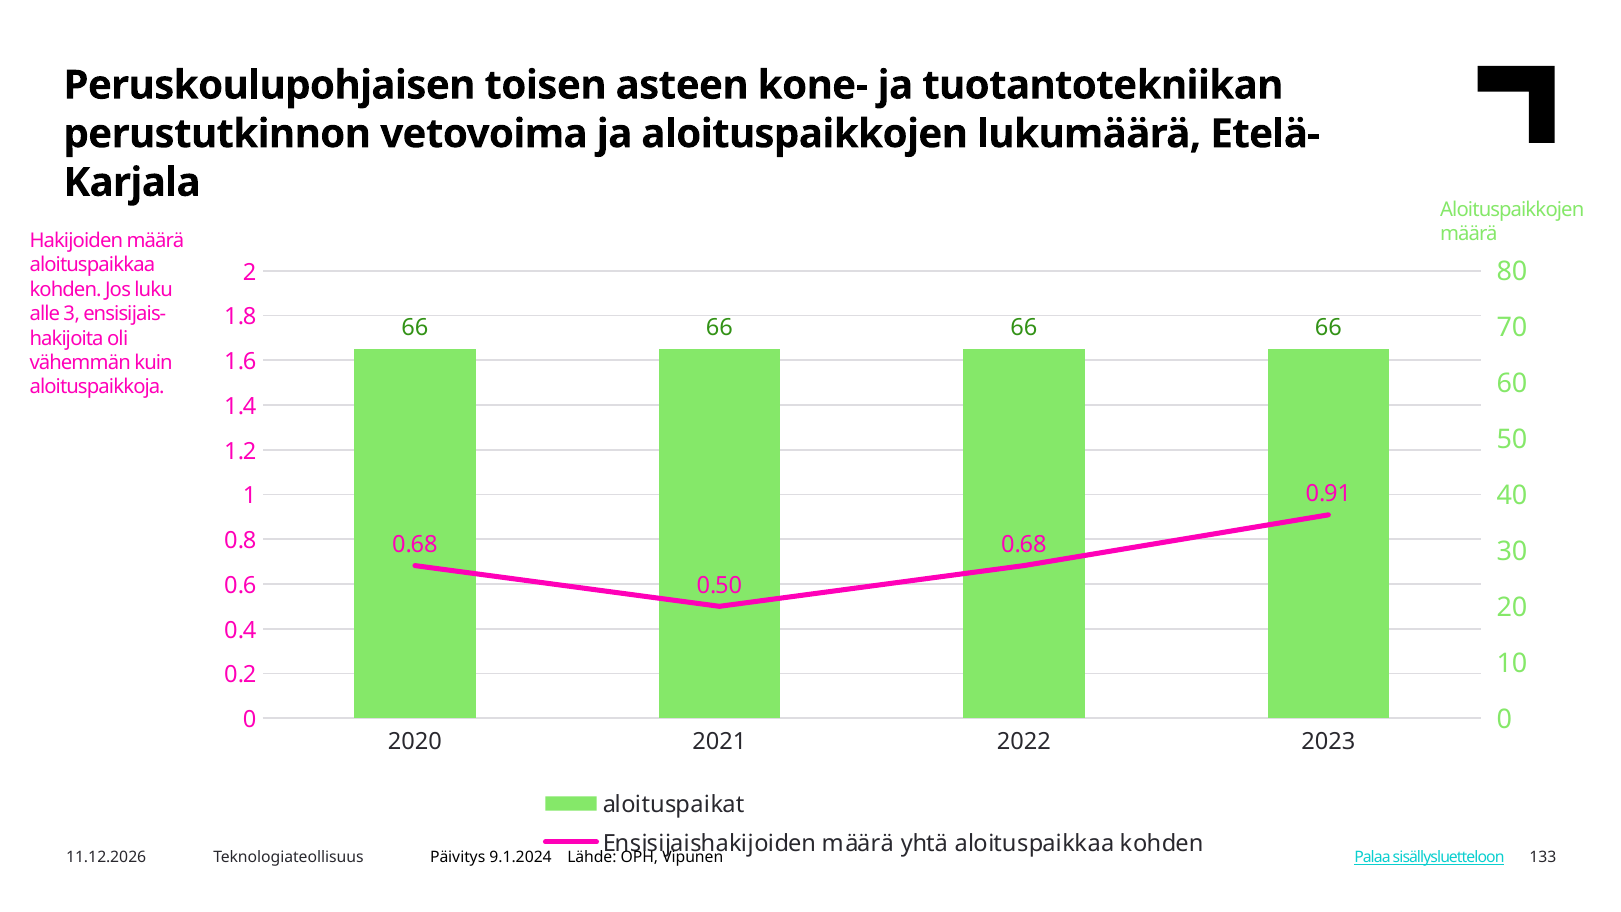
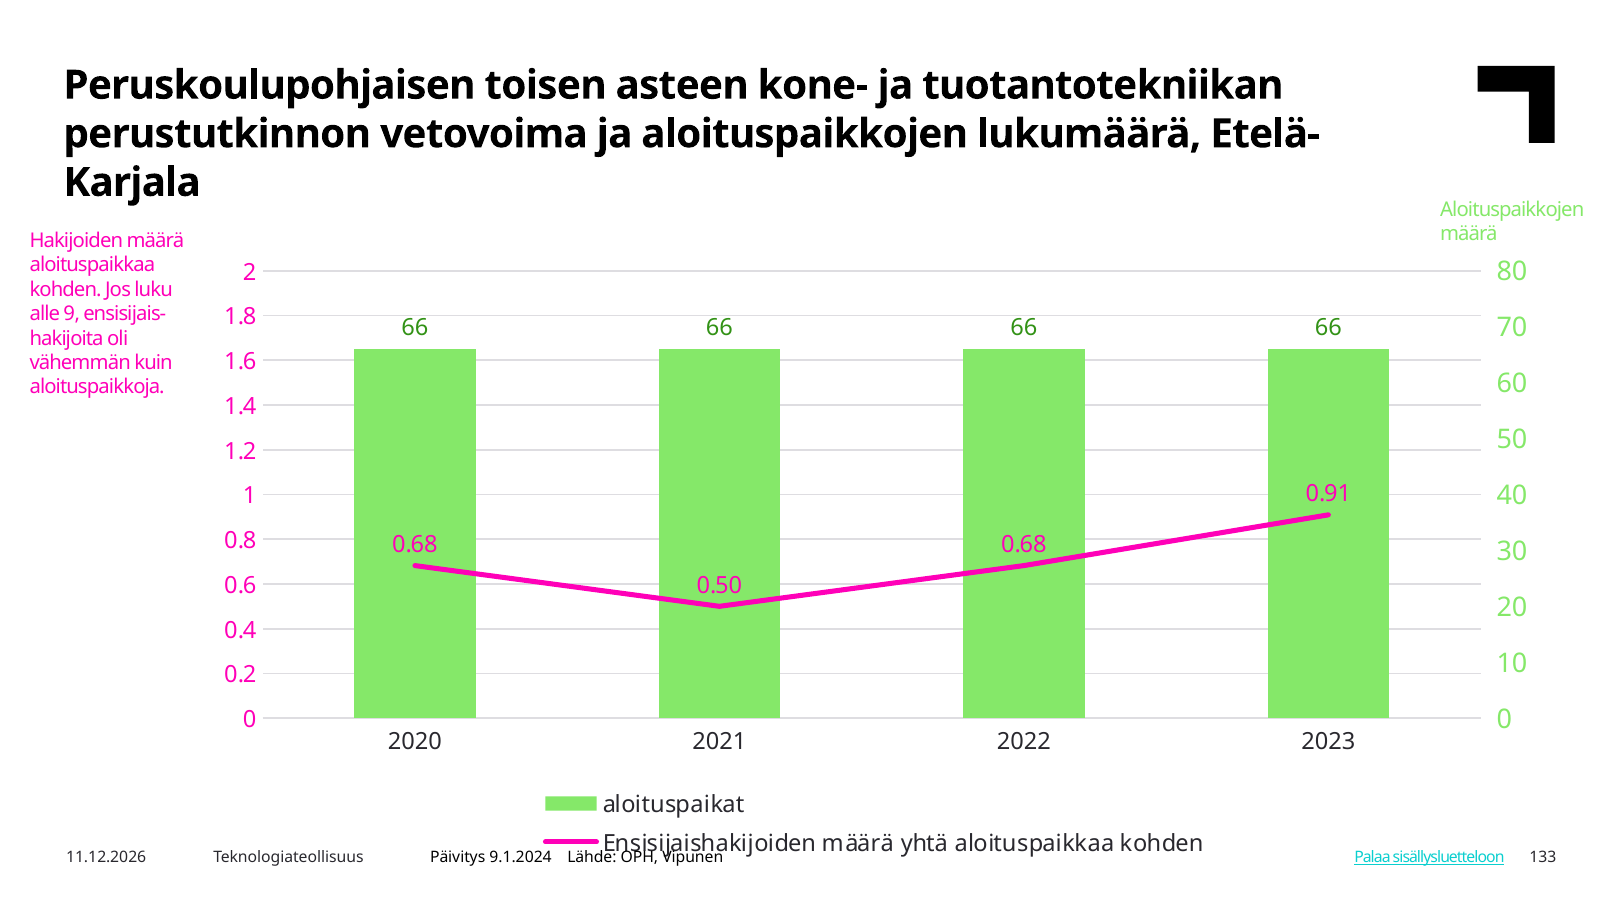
3: 3 -> 9
